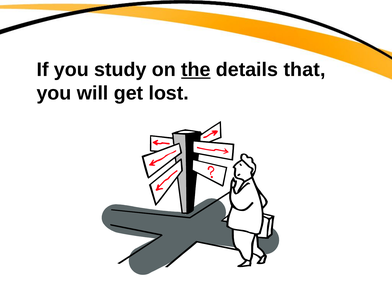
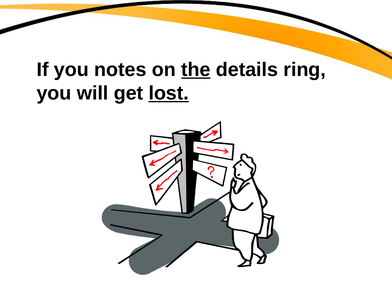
study: study -> notes
that: that -> ring
lost underline: none -> present
